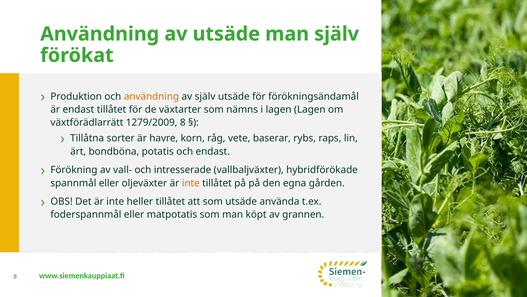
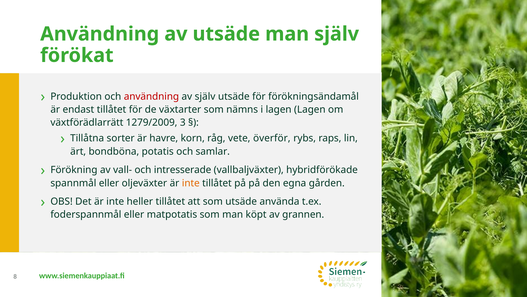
användning at (151, 96) colour: orange -> red
1279/2009 8: 8 -> 3
baserar: baserar -> överför
och endast: endast -> samlar
